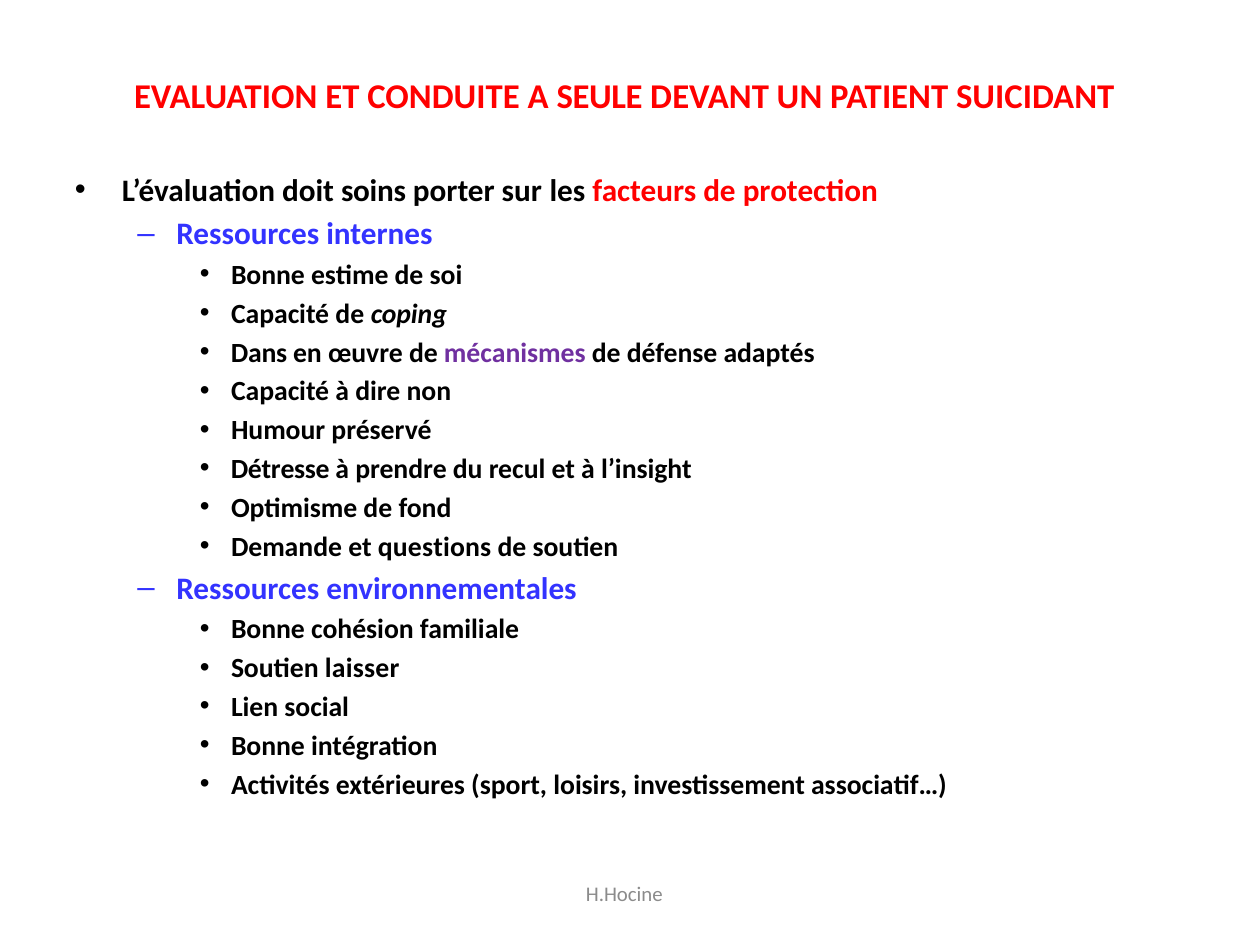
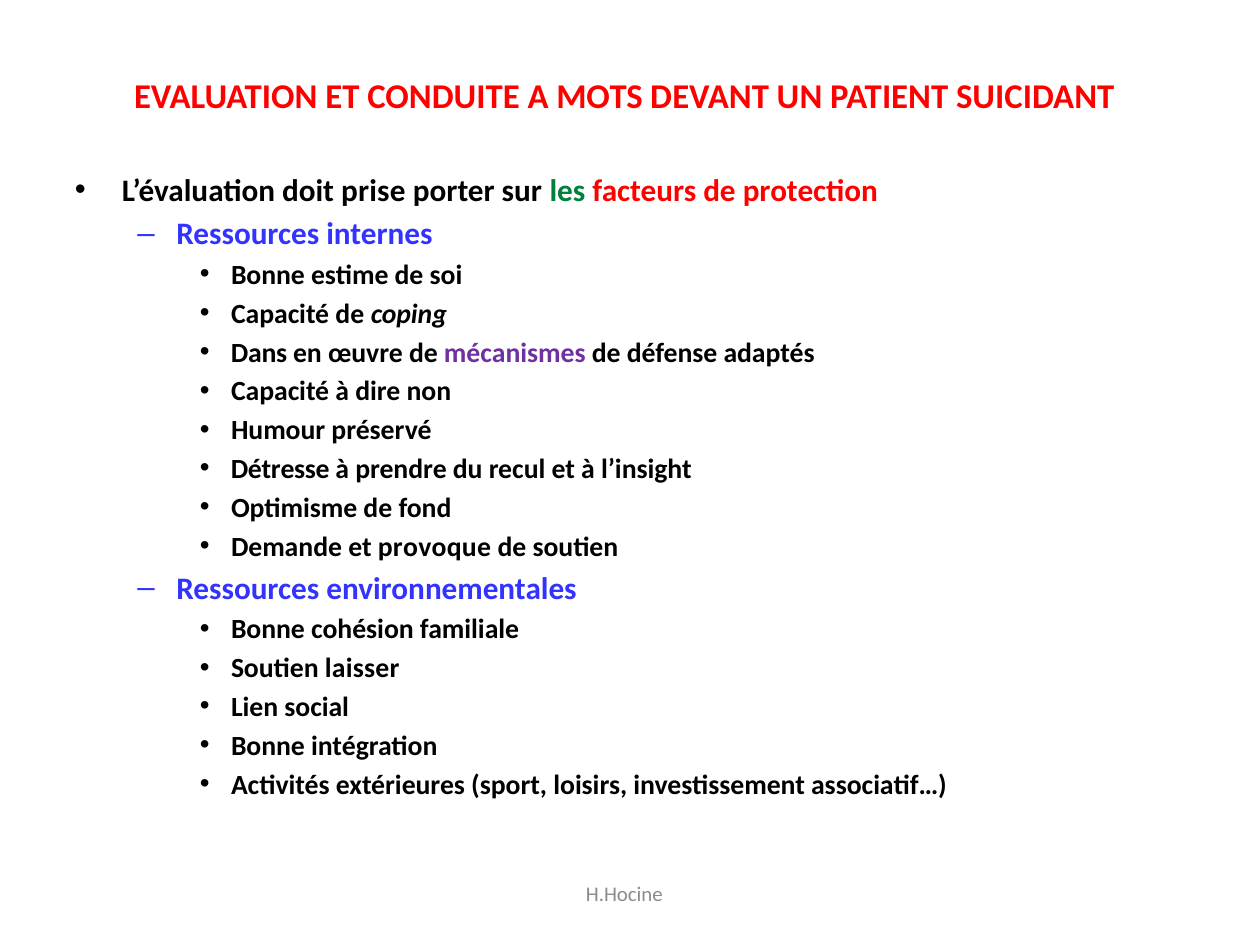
SEULE: SEULE -> MOTS
soins: soins -> prise
les colour: black -> green
questions: questions -> provoque
